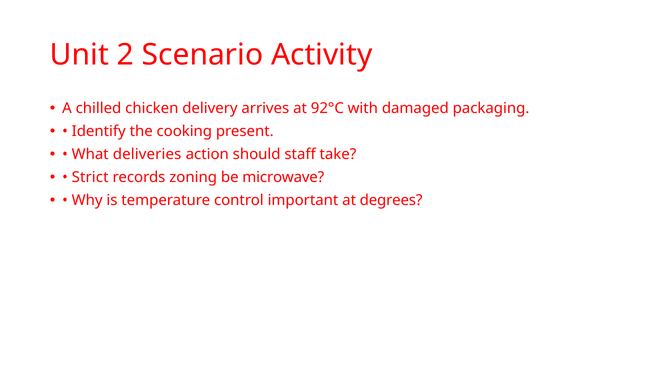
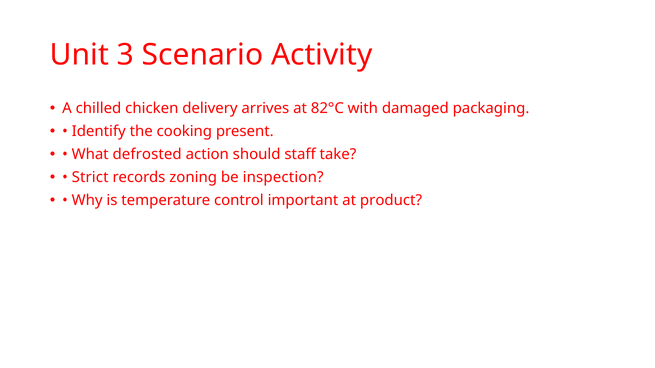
2: 2 -> 3
92°C: 92°C -> 82°C
deliveries: deliveries -> defrosted
microwave: microwave -> inspection
degrees: degrees -> product
